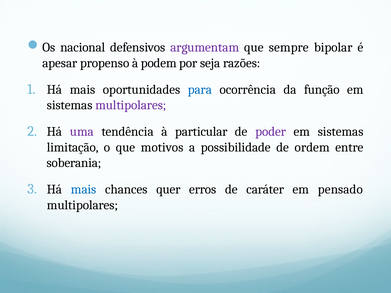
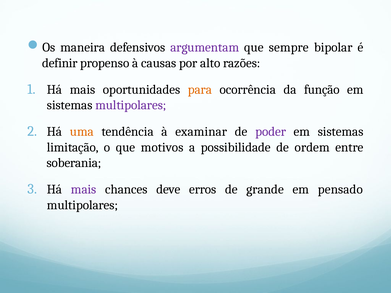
nacional: nacional -> maneira
apesar: apesar -> definir
podem: podem -> causas
seja: seja -> alto
para colour: blue -> orange
uma colour: purple -> orange
particular: particular -> examinar
mais at (84, 190) colour: blue -> purple
quer: quer -> deve
caráter: caráter -> grande
